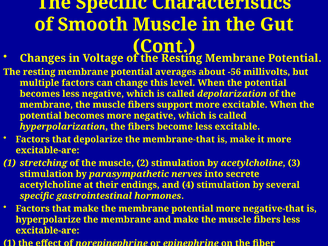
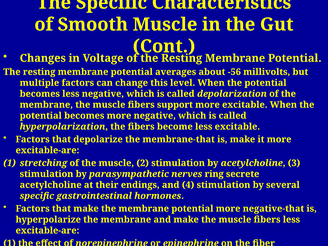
into: into -> ring
